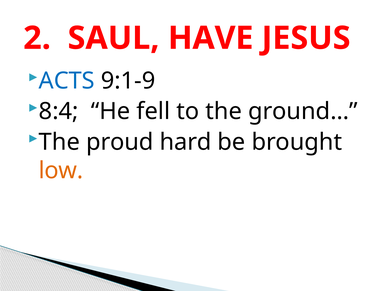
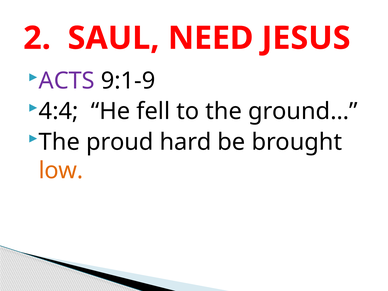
HAVE: HAVE -> NEED
ACTS colour: blue -> purple
8:4: 8:4 -> 4:4
